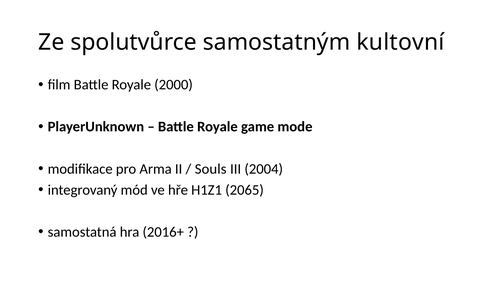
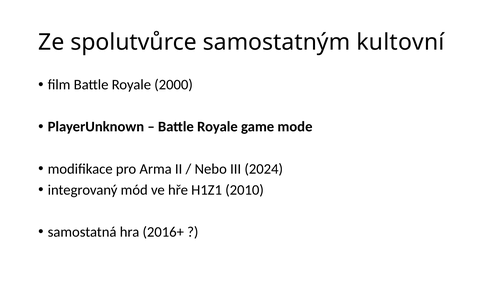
Souls: Souls -> Nebo
2004: 2004 -> 2024
2065: 2065 -> 2010
